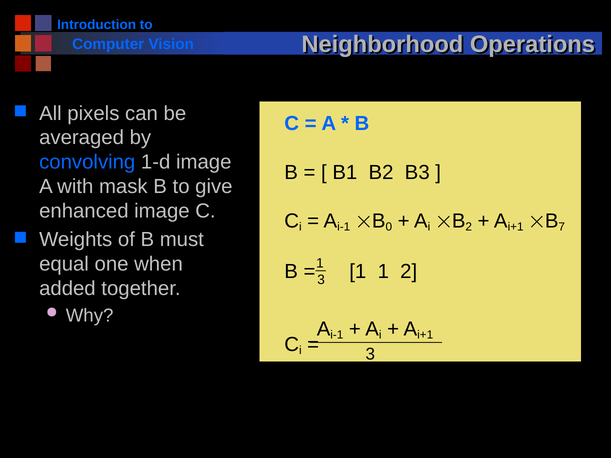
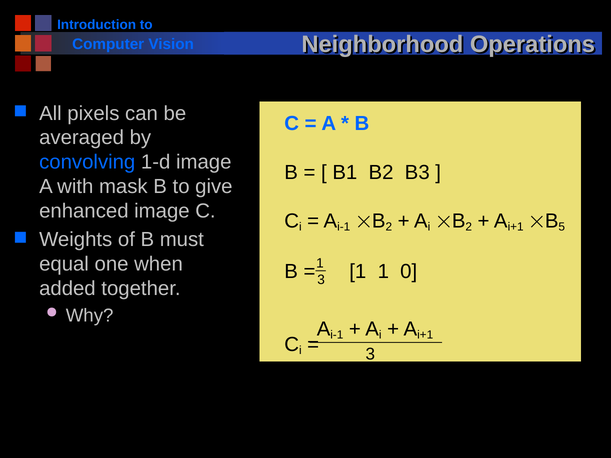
0 at (389, 227): 0 -> 2
7: 7 -> 5
1 2: 2 -> 0
